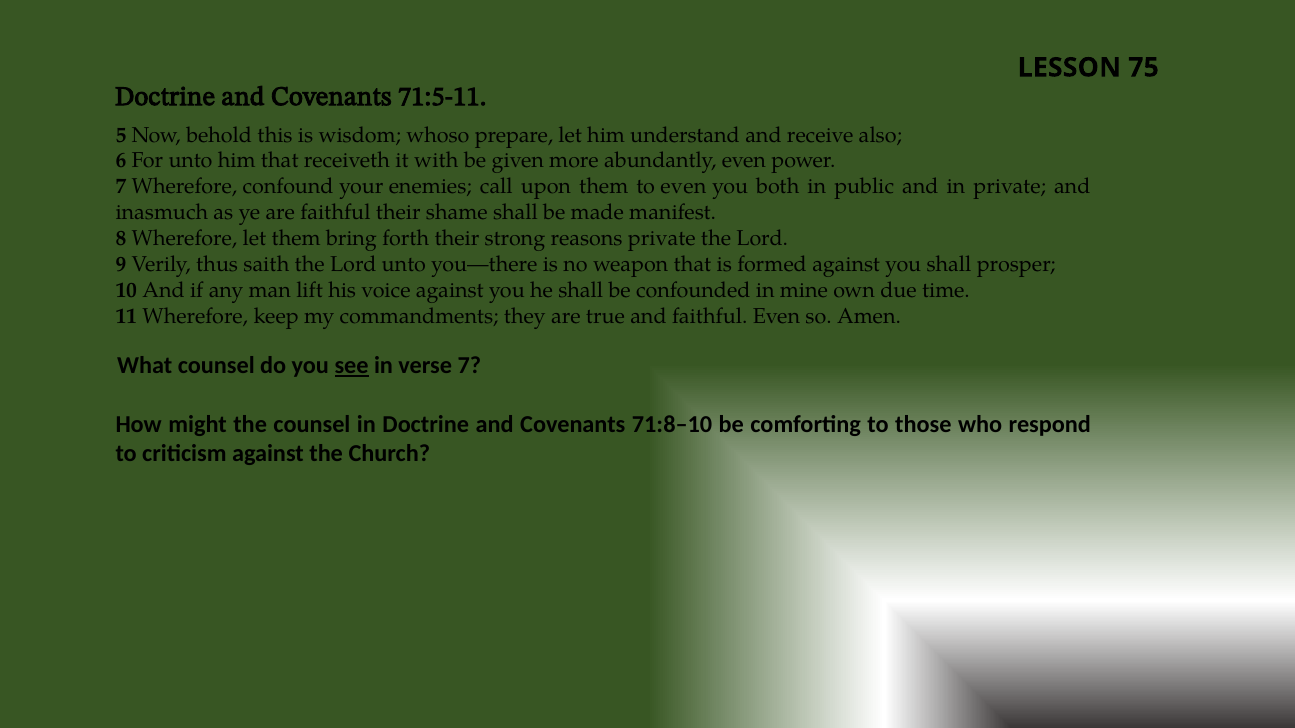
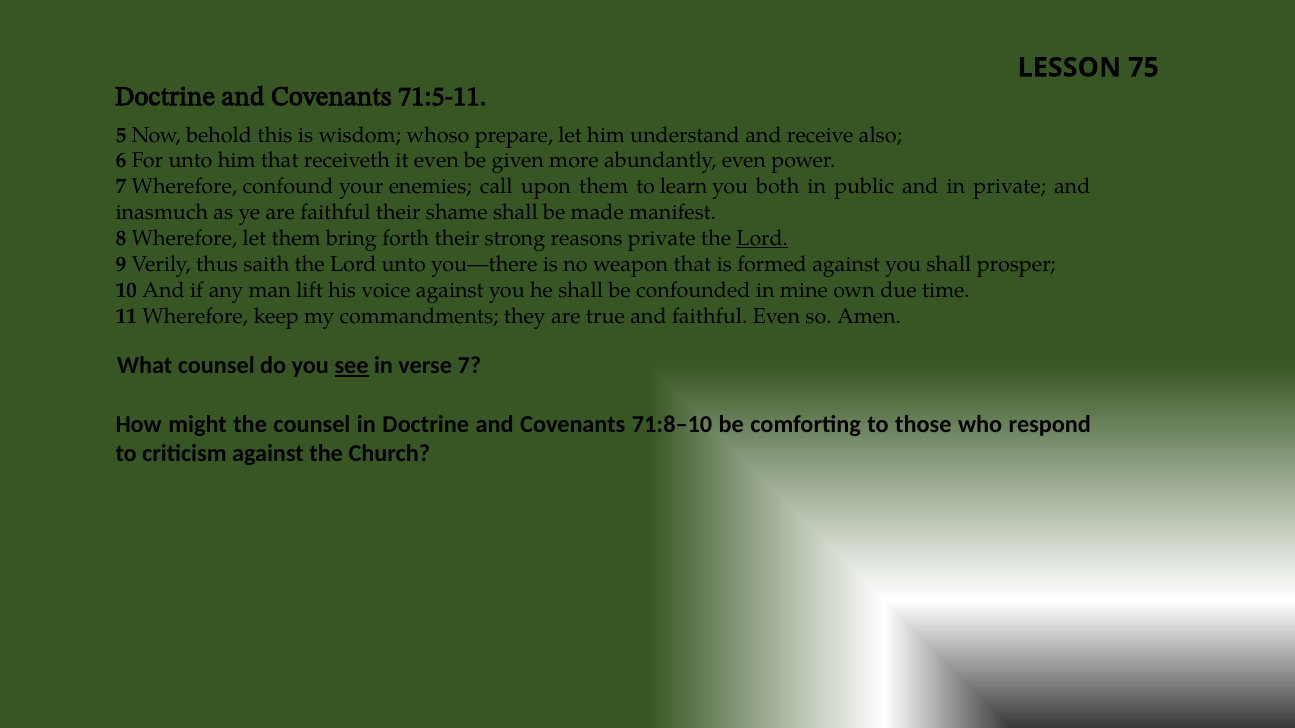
it with: with -> even
to even: even -> learn
Lord at (762, 239) underline: none -> present
